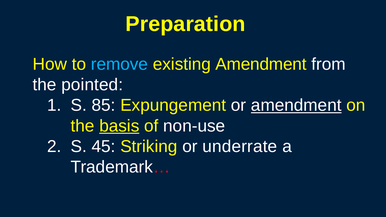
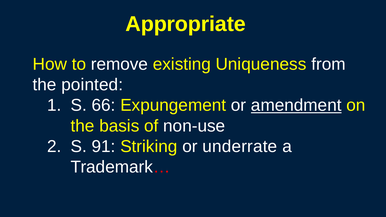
Preparation: Preparation -> Appropriate
remove colour: light blue -> white
existing Amendment: Amendment -> Uniqueness
85: 85 -> 66
basis underline: present -> none
45: 45 -> 91
